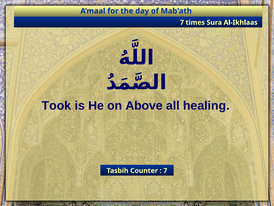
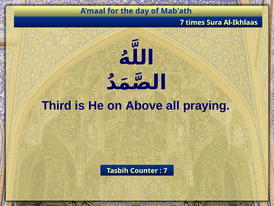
Took: Took -> Third
healing: healing -> praying
